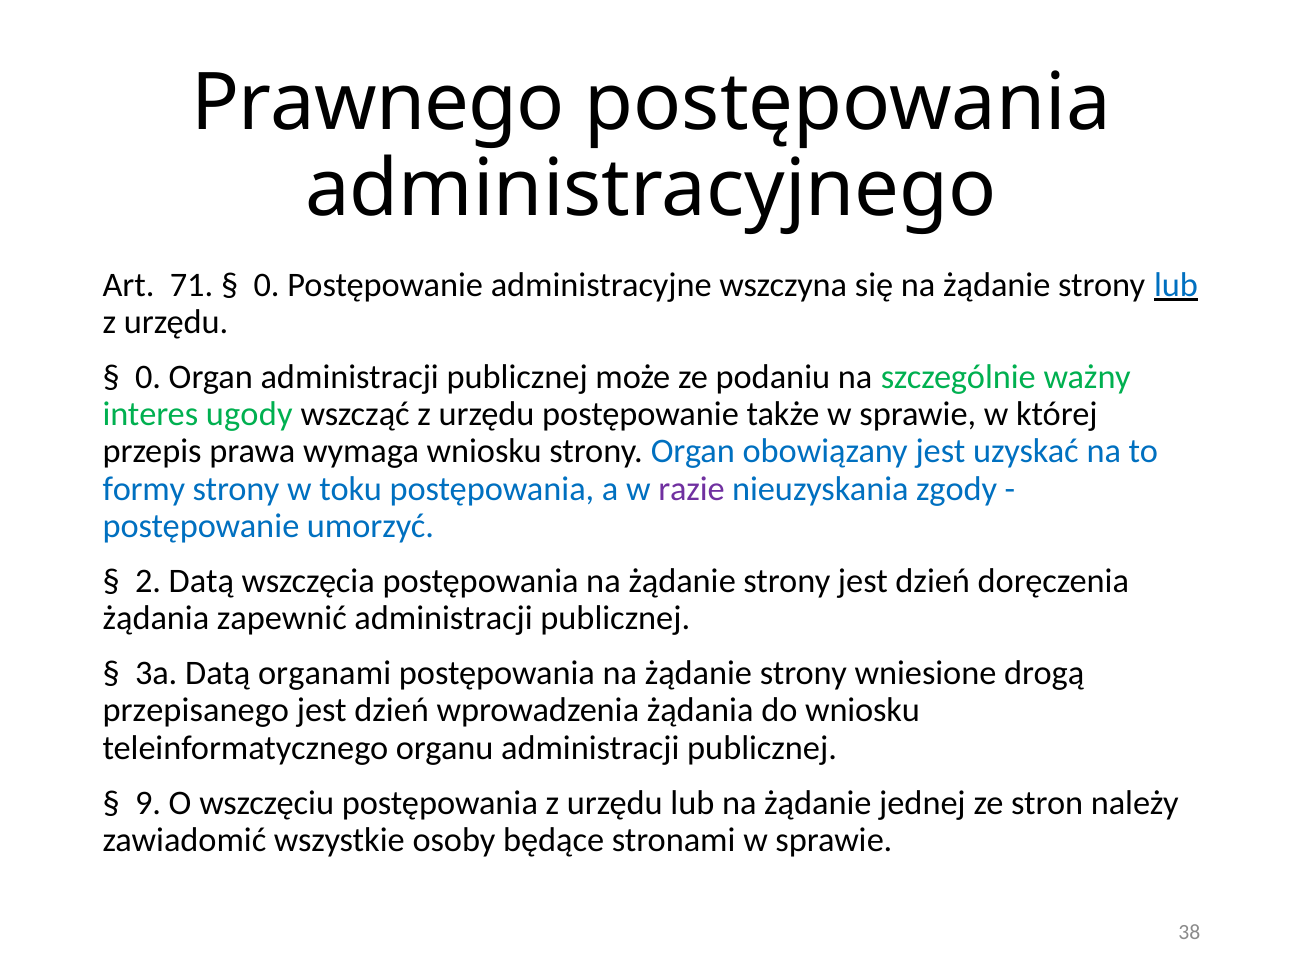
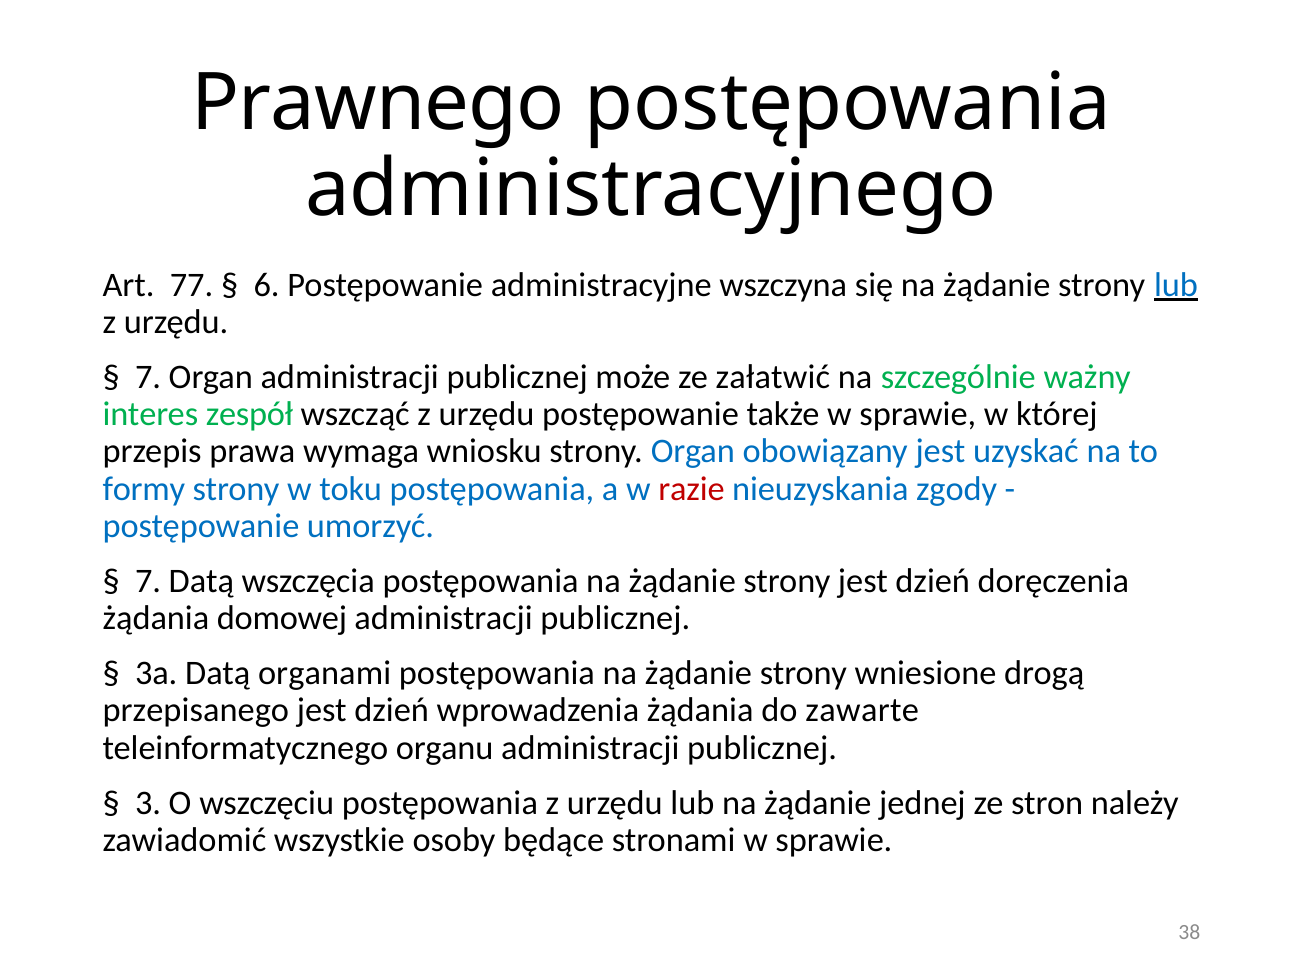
71: 71 -> 77
0 at (267, 285): 0 -> 6
0 at (148, 377): 0 -> 7
podaniu: podaniu -> załatwić
ugody: ugody -> zespół
razie colour: purple -> red
2 at (148, 581): 2 -> 7
zapewnić: zapewnić -> domowej
do wniosku: wniosku -> zawarte
9: 9 -> 3
